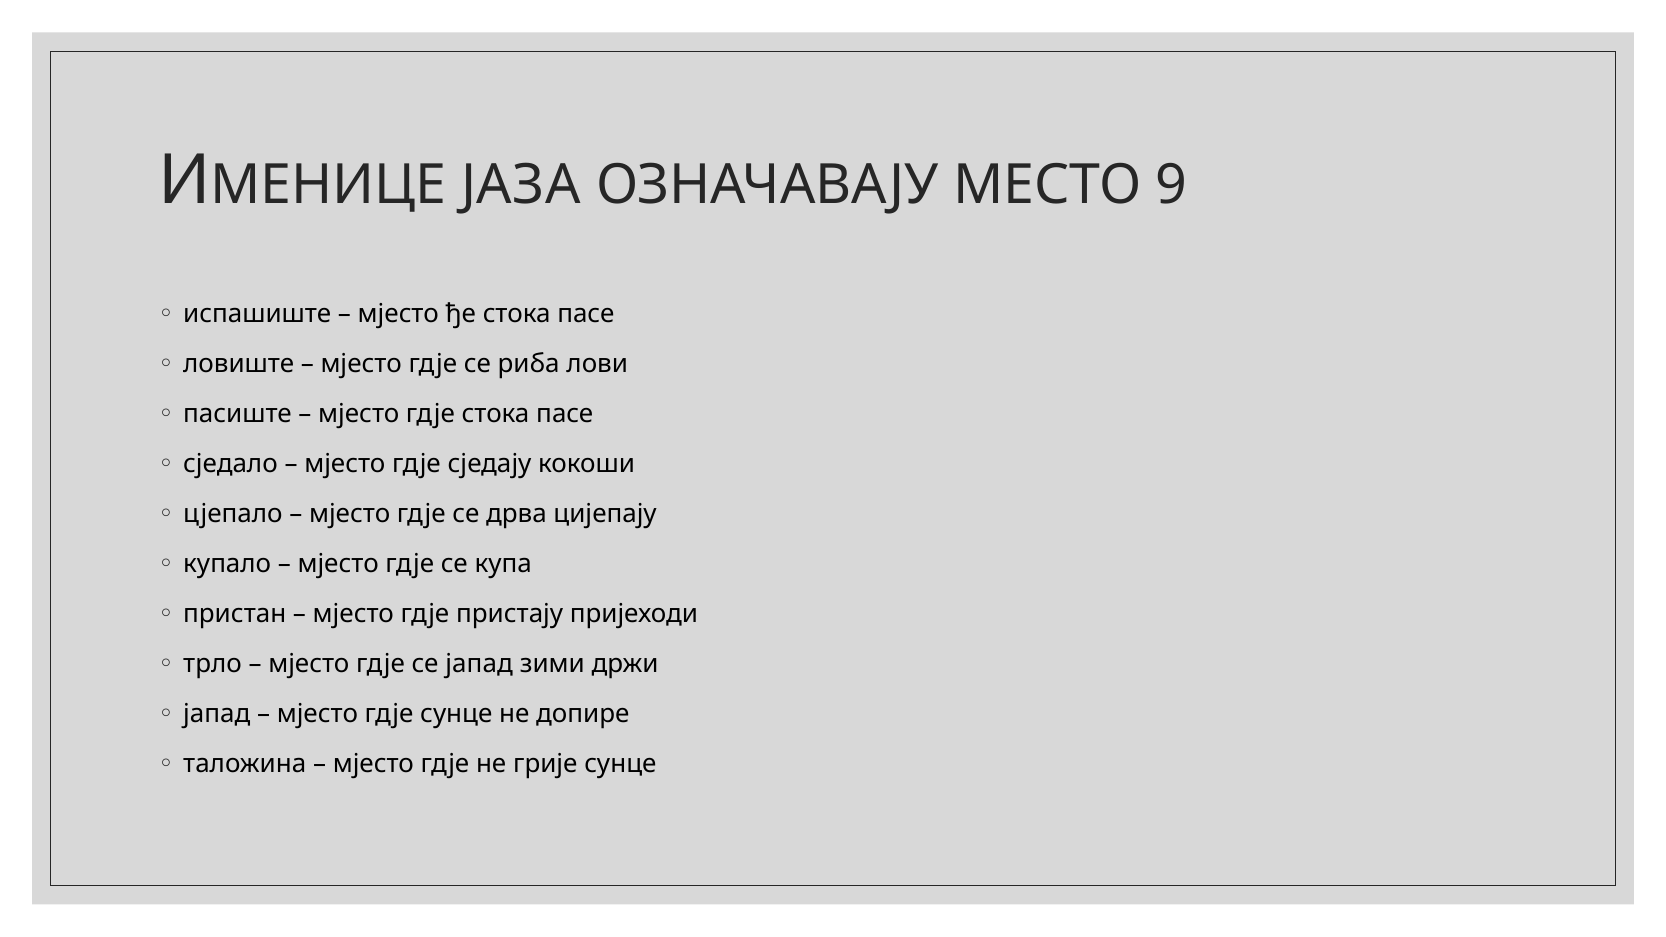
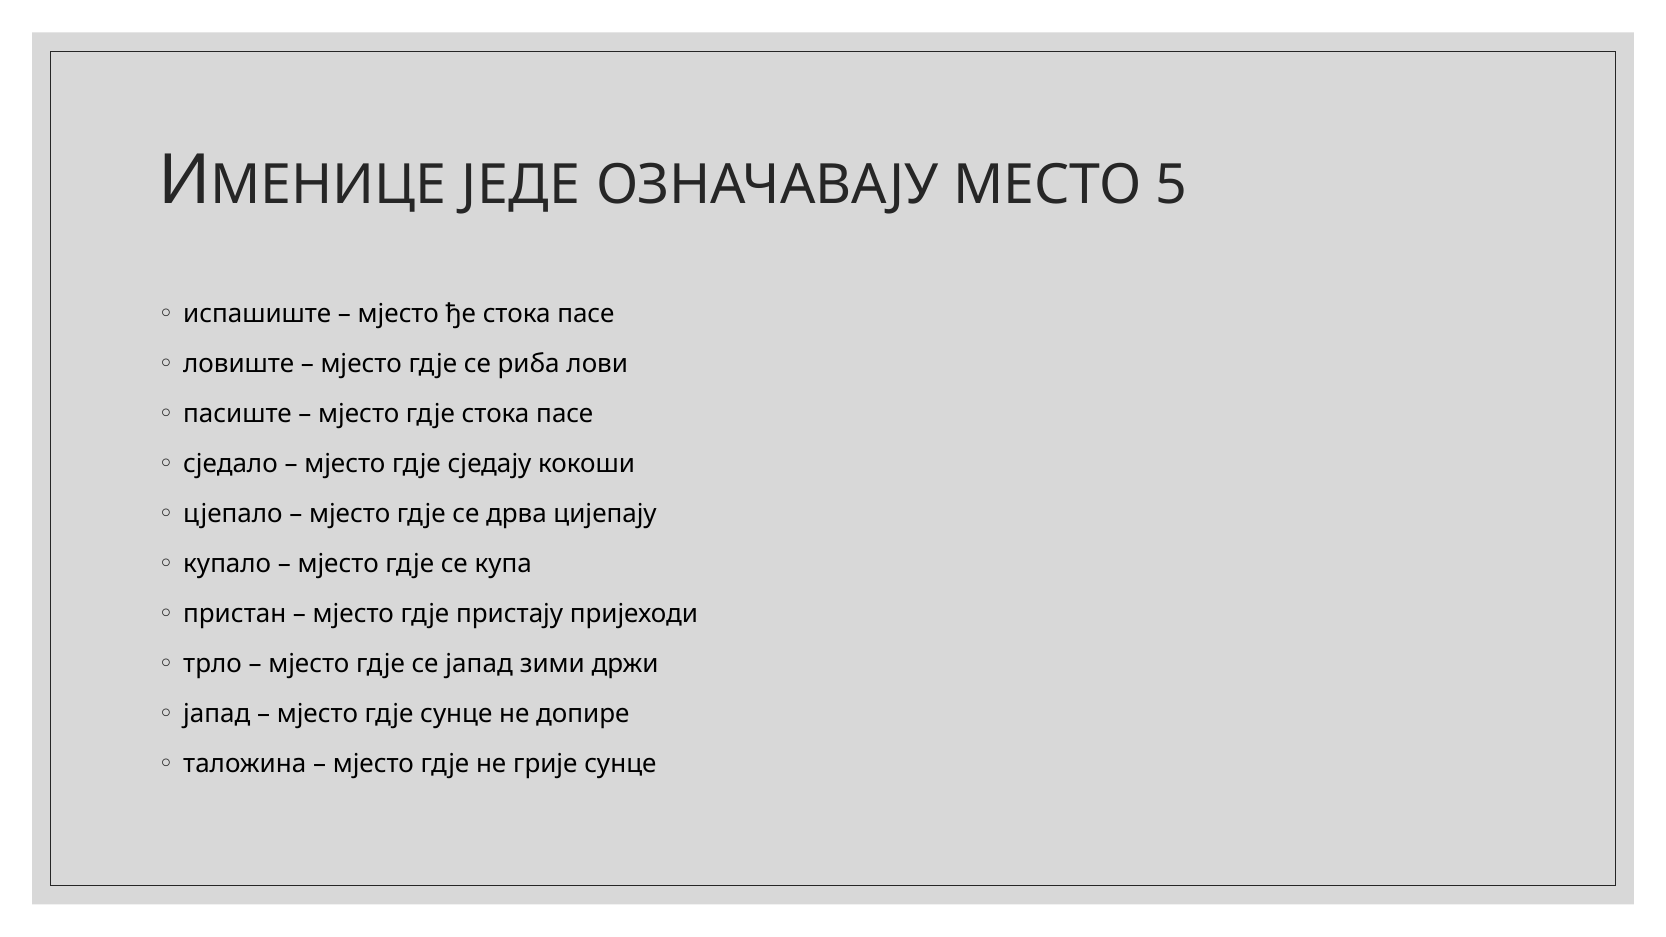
ЈАЗА: ЈАЗА -> ЈЕДЕ
9: 9 -> 5
